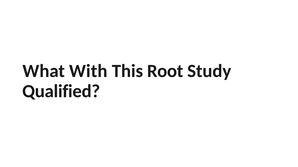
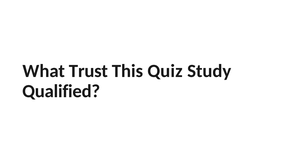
With: With -> Trust
Root: Root -> Quiz
